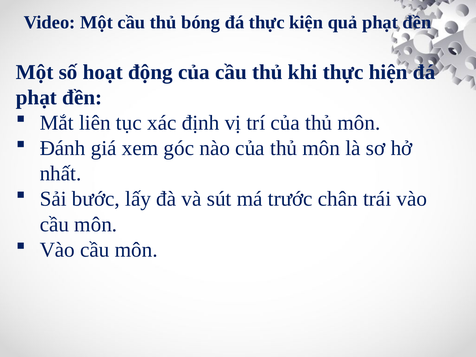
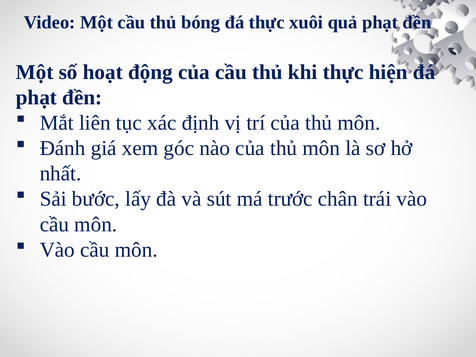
kiện: kiện -> xuôi
